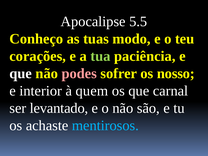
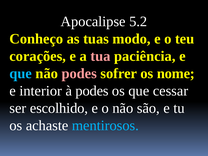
5.5: 5.5 -> 5.2
tua colour: light green -> pink
que at (21, 74) colour: white -> light blue
nosso: nosso -> nome
à quem: quem -> podes
carnal: carnal -> cessar
levantado: levantado -> escolhido
